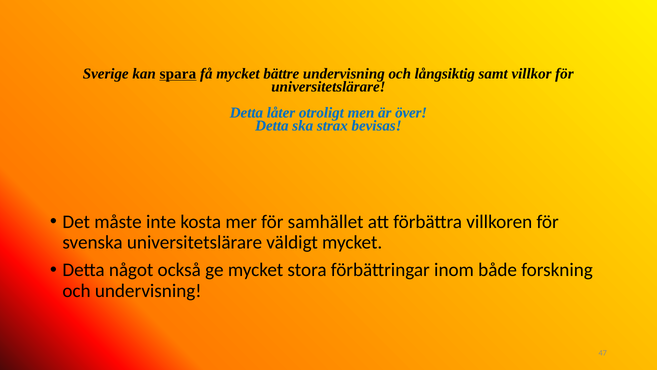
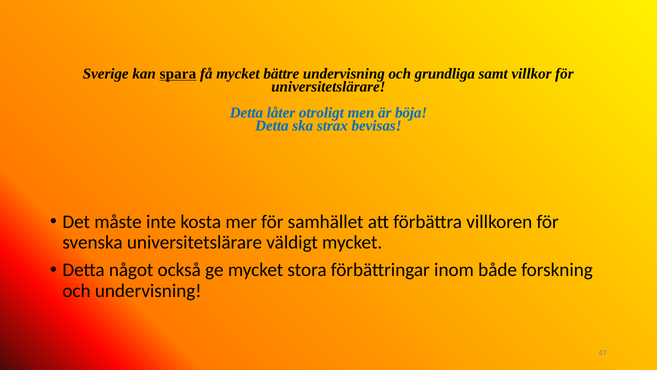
långsiktig: långsiktig -> grundliga
över: över -> böja
